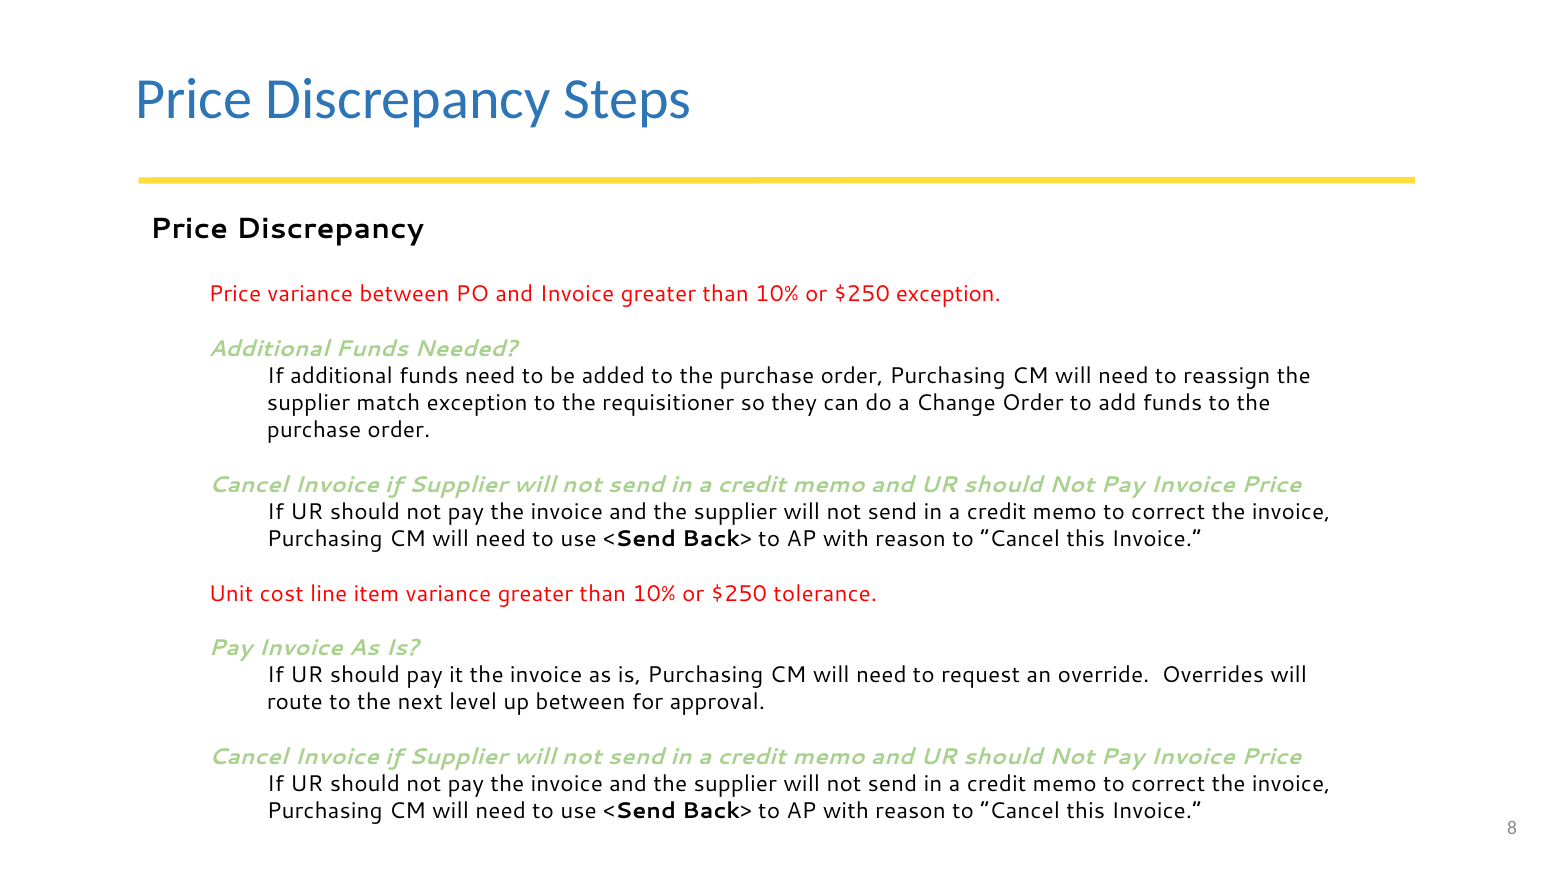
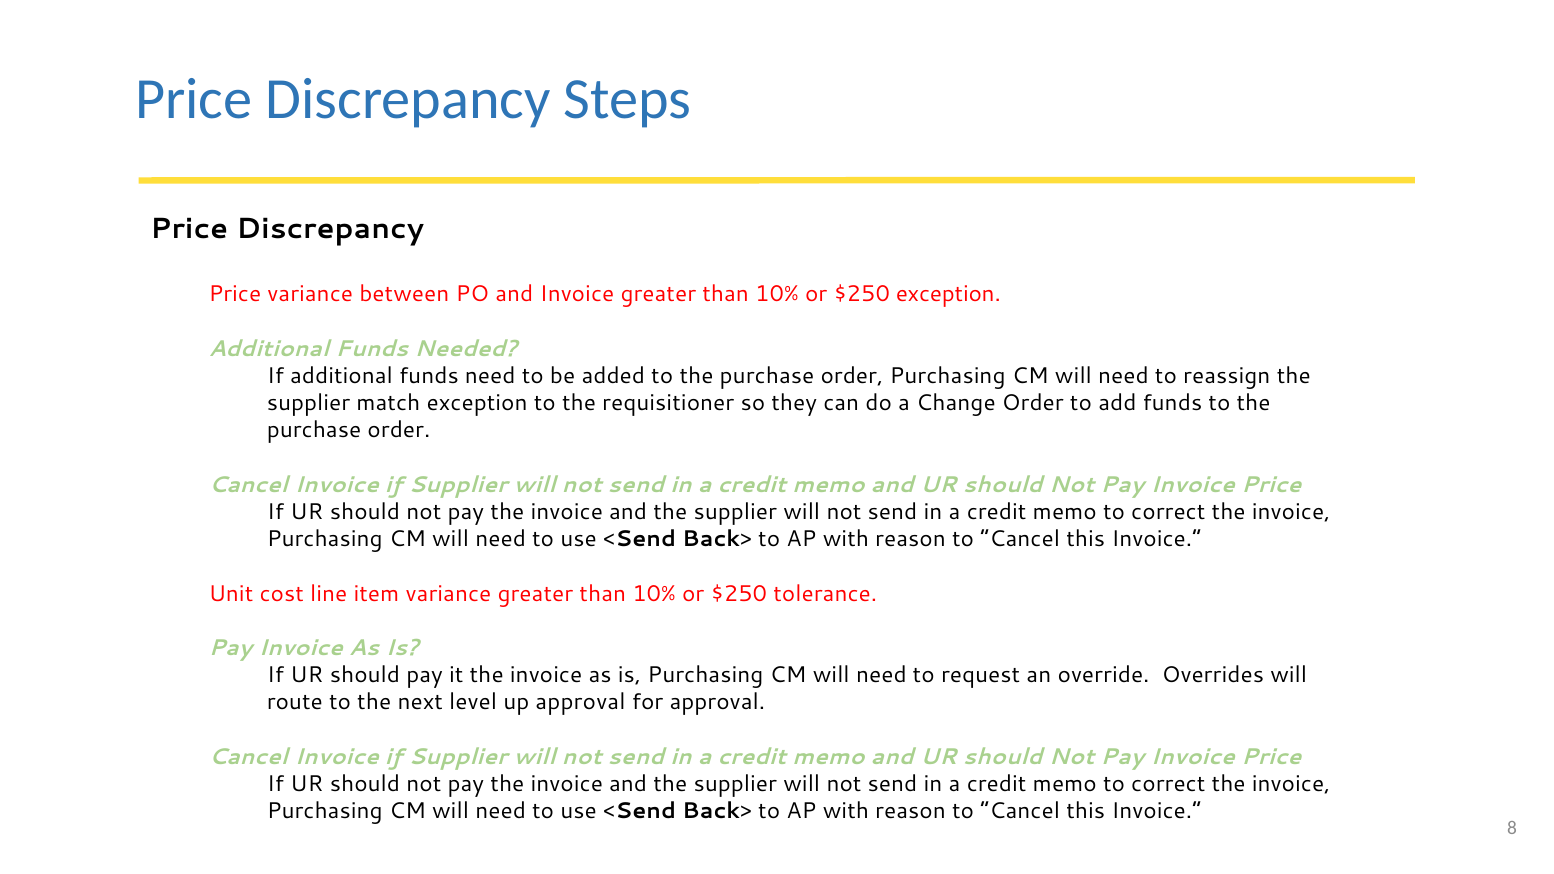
up between: between -> approval
